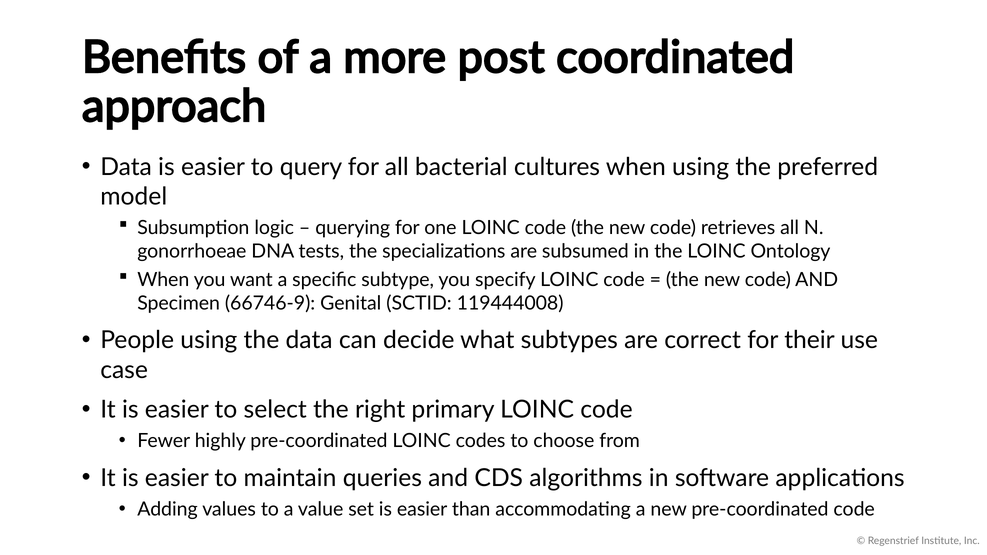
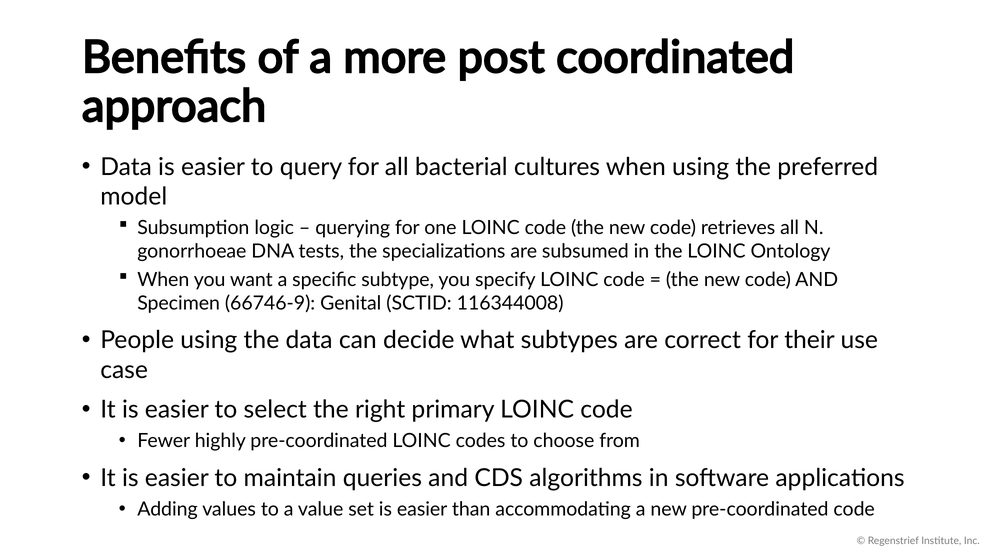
119444008: 119444008 -> 116344008
